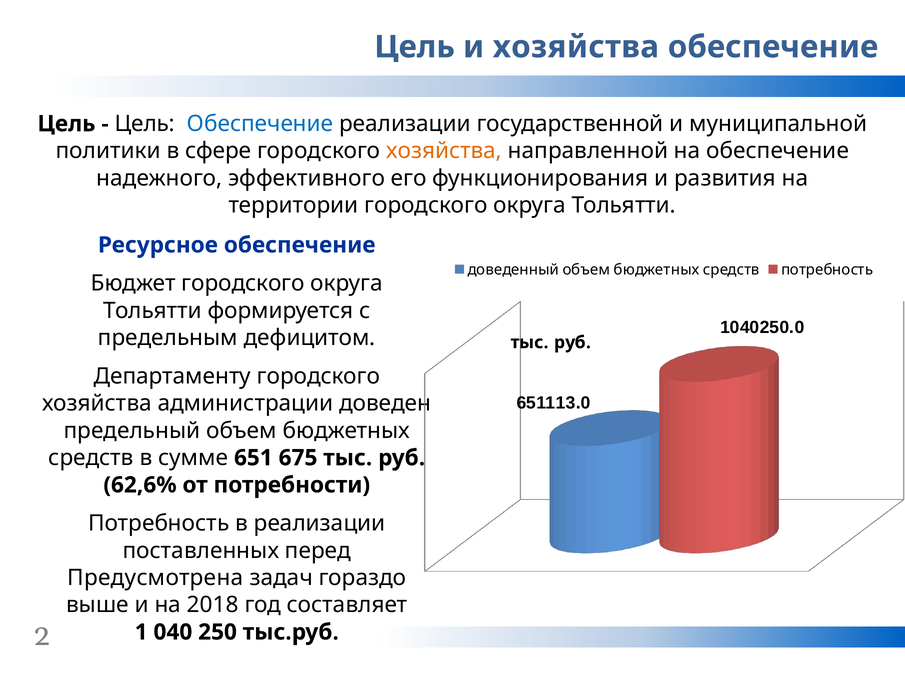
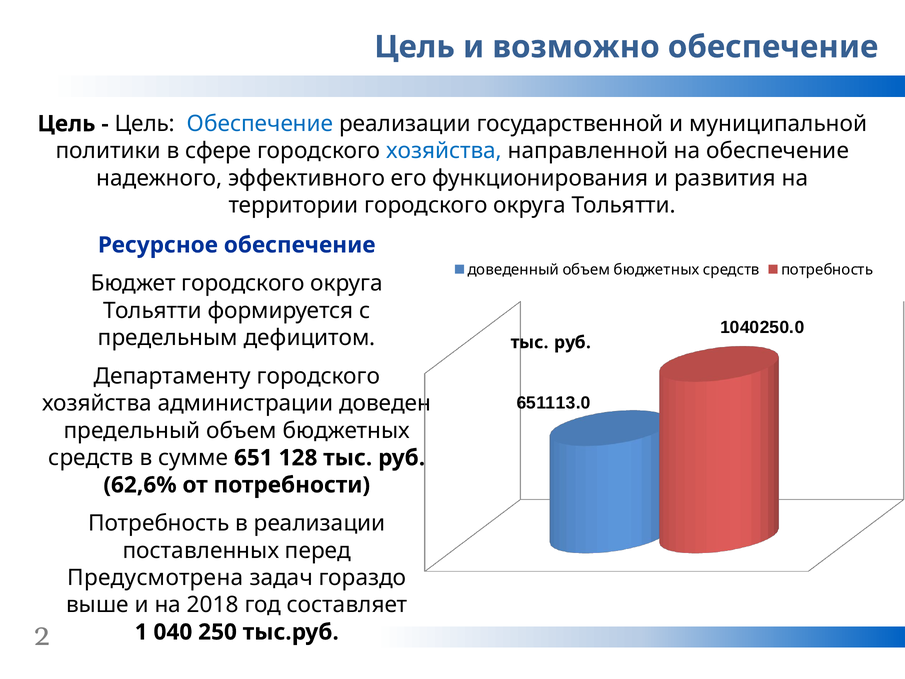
и хозяйства: хозяйства -> возможно
хозяйства at (444, 151) colour: orange -> blue
675: 675 -> 128
